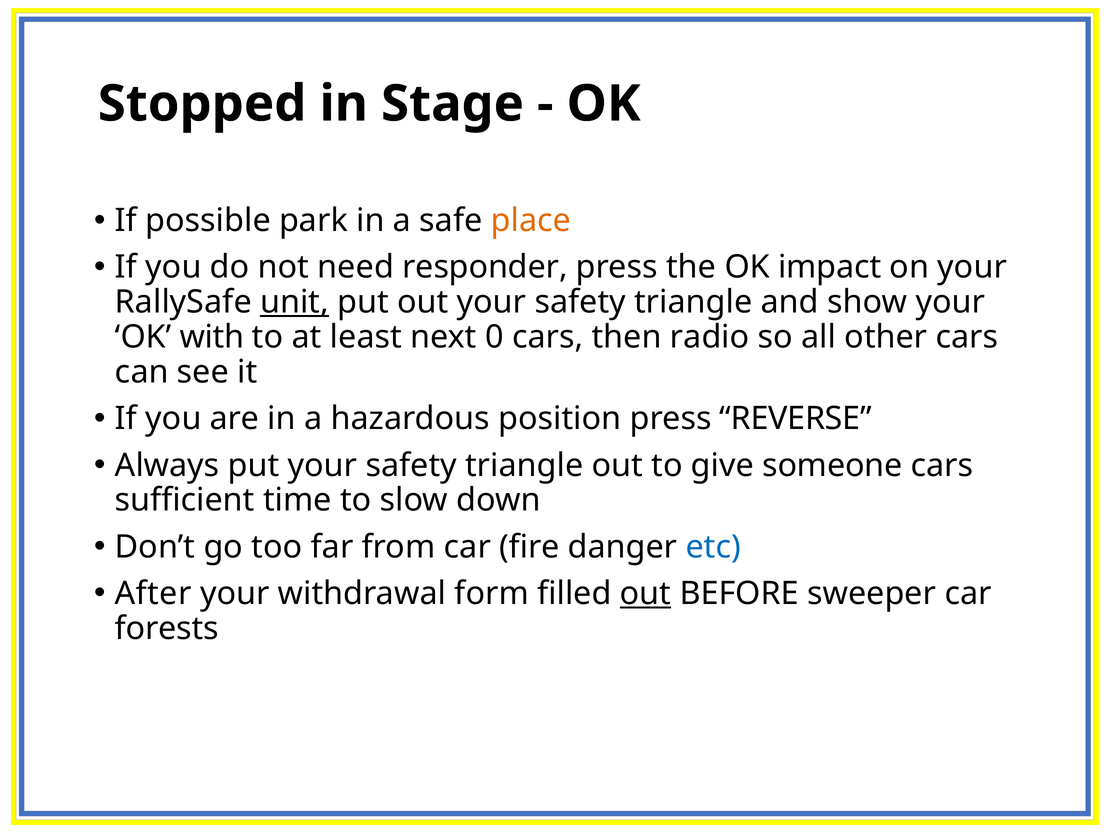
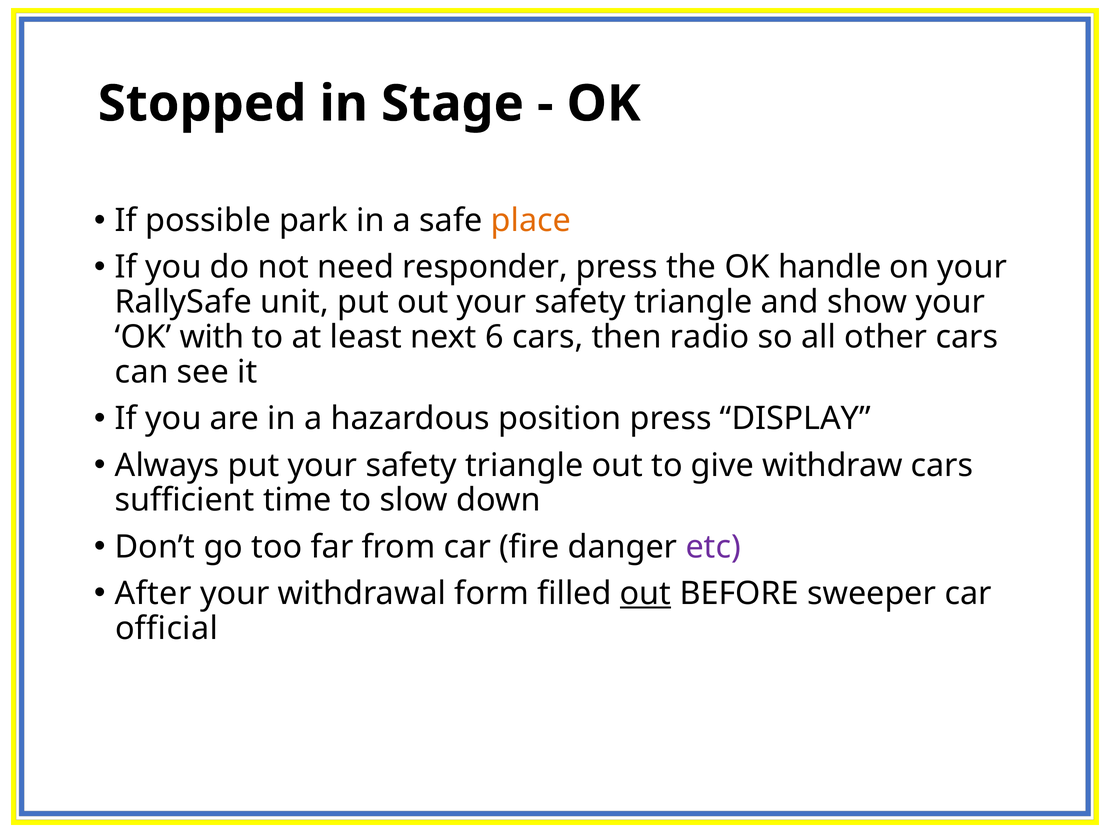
impact: impact -> handle
unit underline: present -> none
0: 0 -> 6
REVERSE: REVERSE -> DISPLAY
someone: someone -> withdraw
etc colour: blue -> purple
forests: forests -> official
